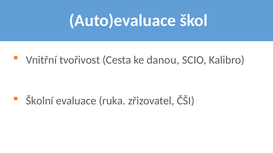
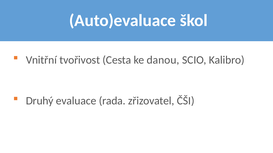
Školní: Školní -> Druhý
ruka: ruka -> rada
